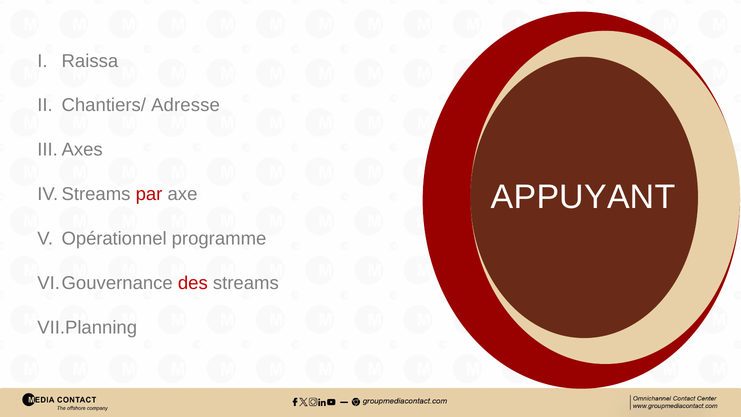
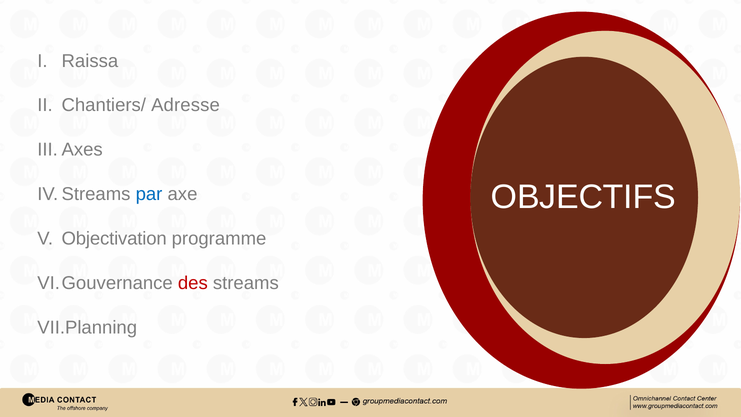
APPUYANT: APPUYANT -> OBJECTIFS
par colour: red -> blue
Opérationnel: Opérationnel -> Objectivation
